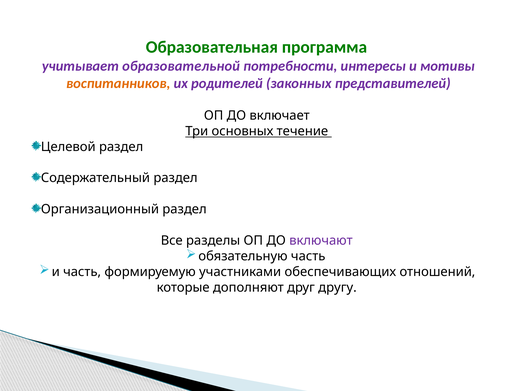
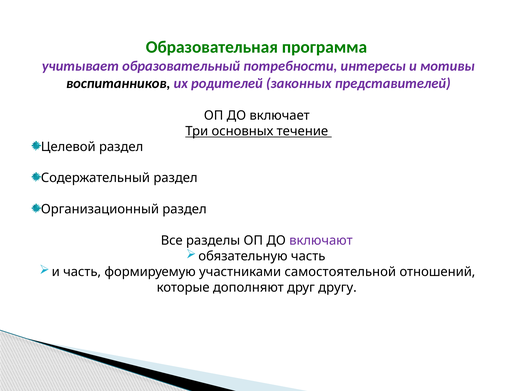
образовательной: образовательной -> образовательный
воспитанников colour: orange -> black
обеспечивающих: обеспечивающих -> самостоятельной
